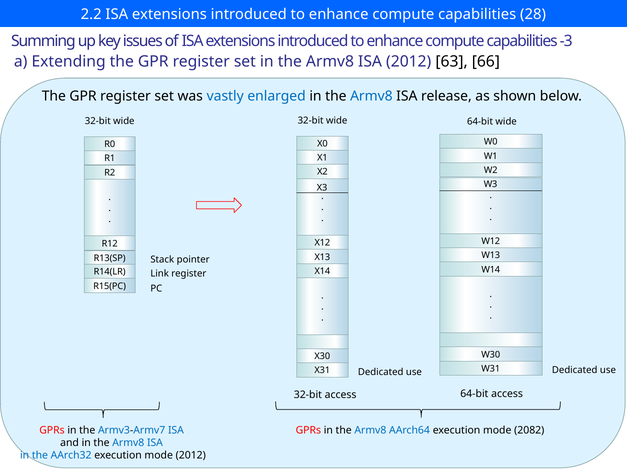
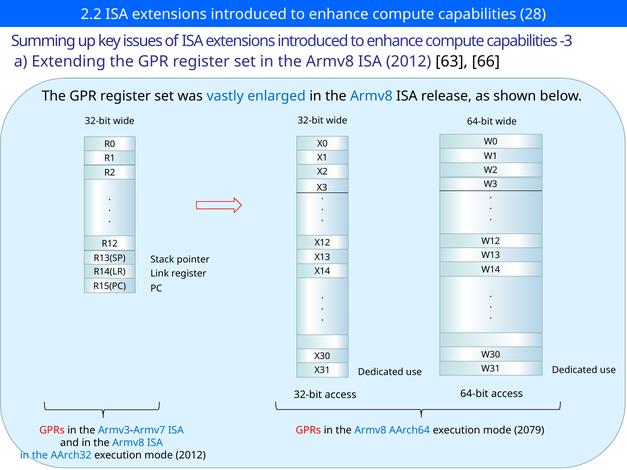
2082: 2082 -> 2079
